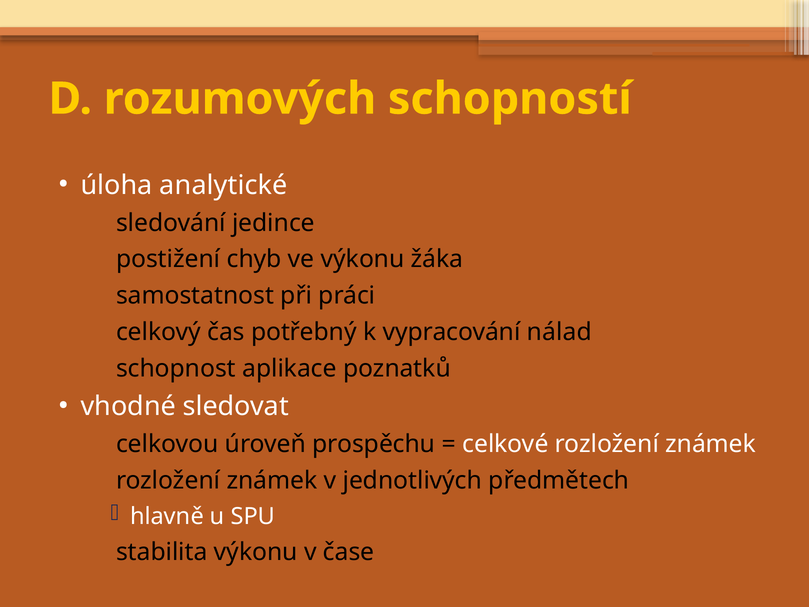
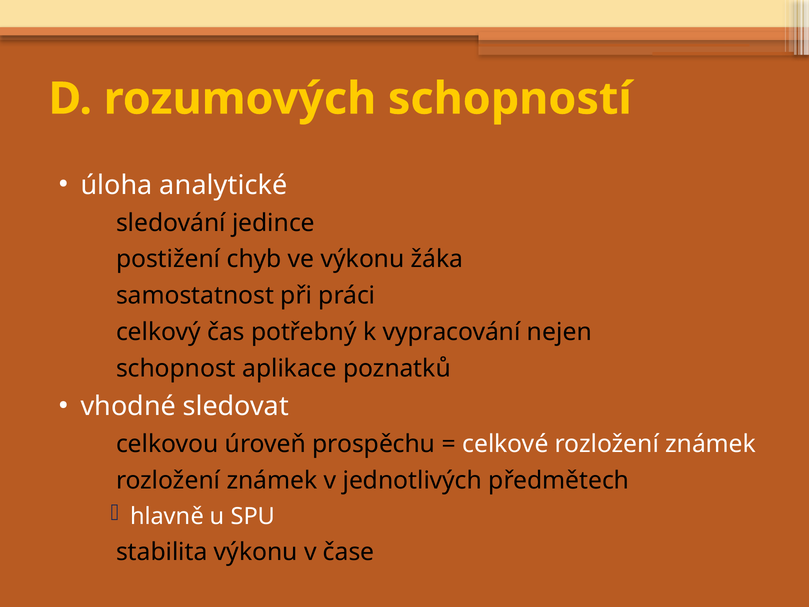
nálad: nálad -> nejen
